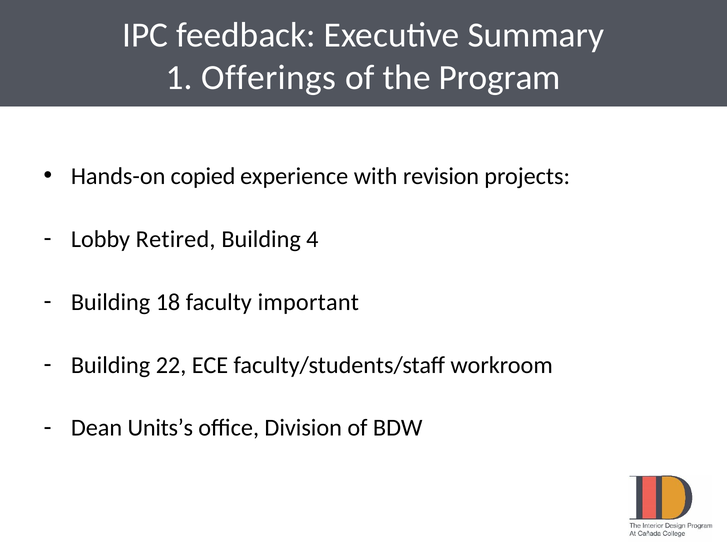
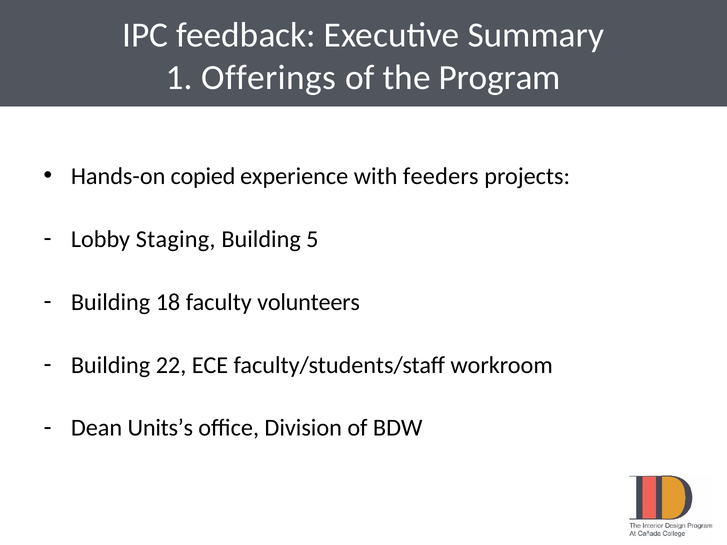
revision: revision -> feeders
Retired: Retired -> Staging
4: 4 -> 5
important: important -> volunteers
